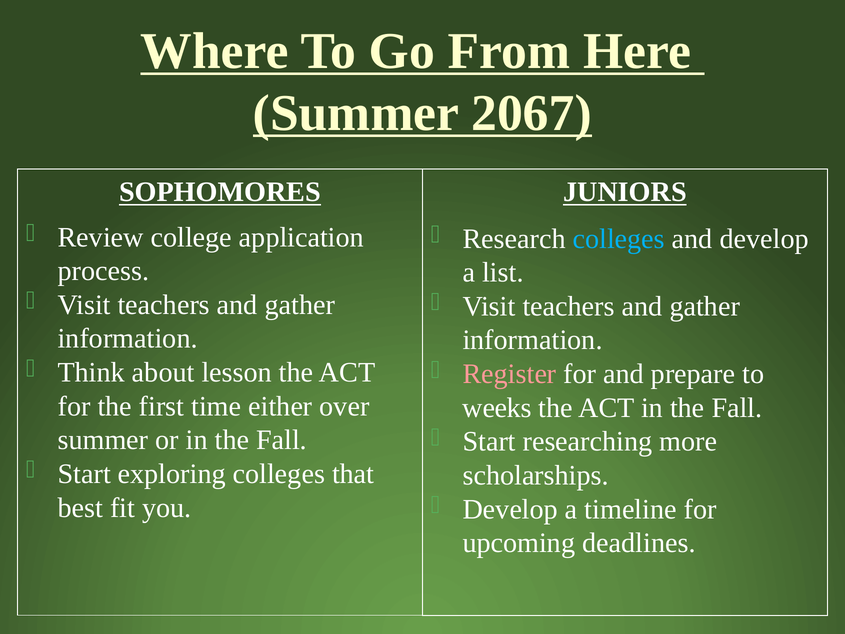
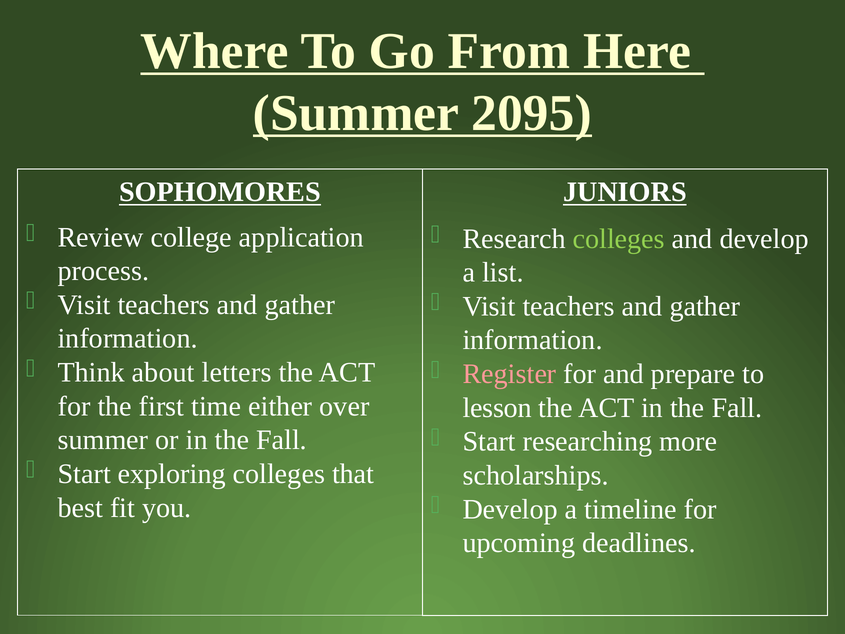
2067: 2067 -> 2095
colleges at (619, 239) colour: light blue -> light green
lesson: lesson -> letters
weeks: weeks -> lesson
